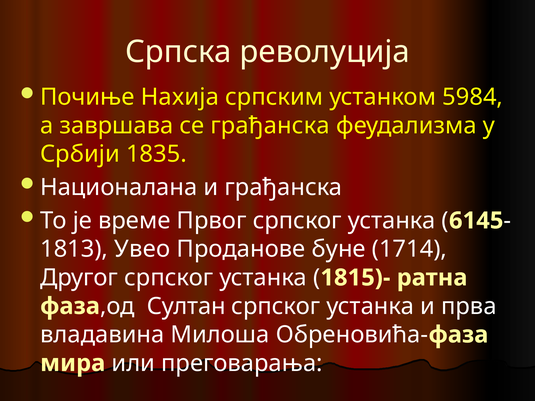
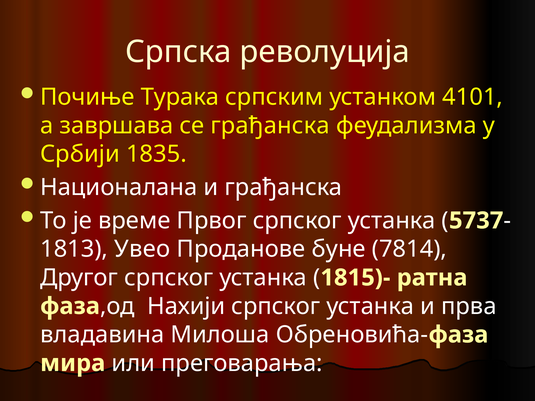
Нахија: Нахија -> Турака
5984: 5984 -> 4101
6145: 6145 -> 5737
1714: 1714 -> 7814
Султан: Султан -> Нахији
